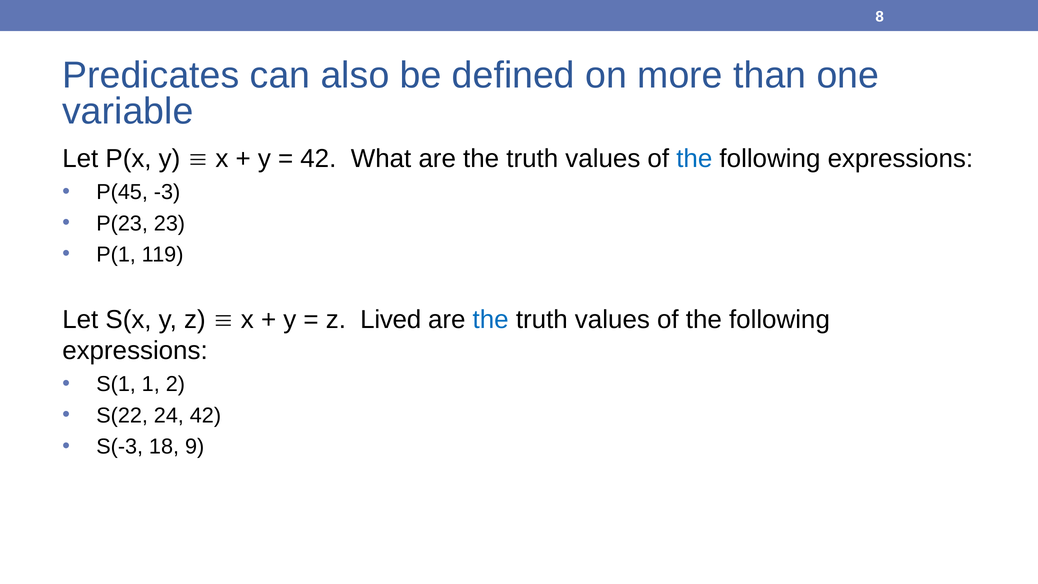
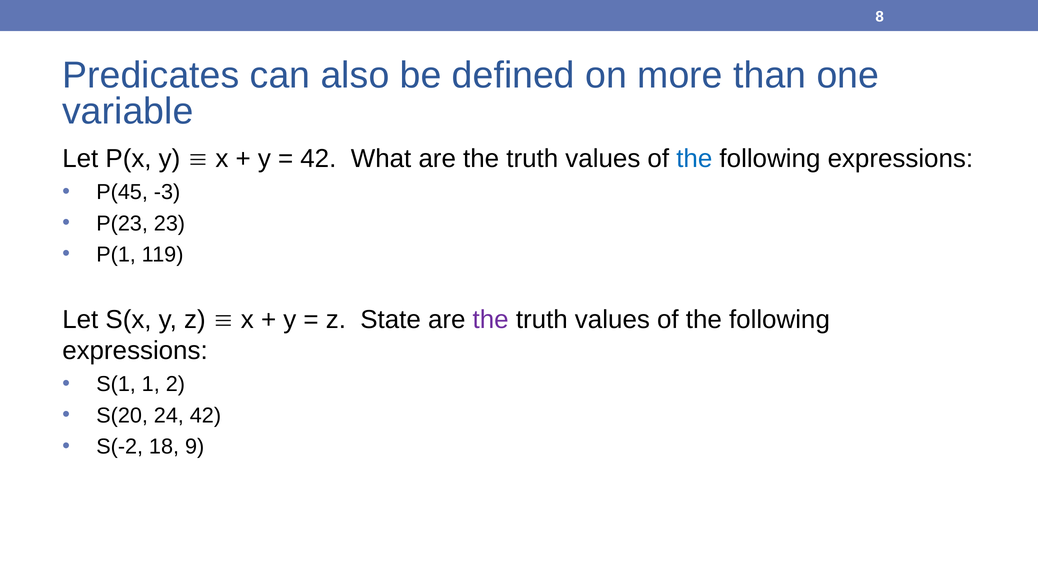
Lived: Lived -> State
the at (491, 320) colour: blue -> purple
S(22: S(22 -> S(20
S(-3: S(-3 -> S(-2
